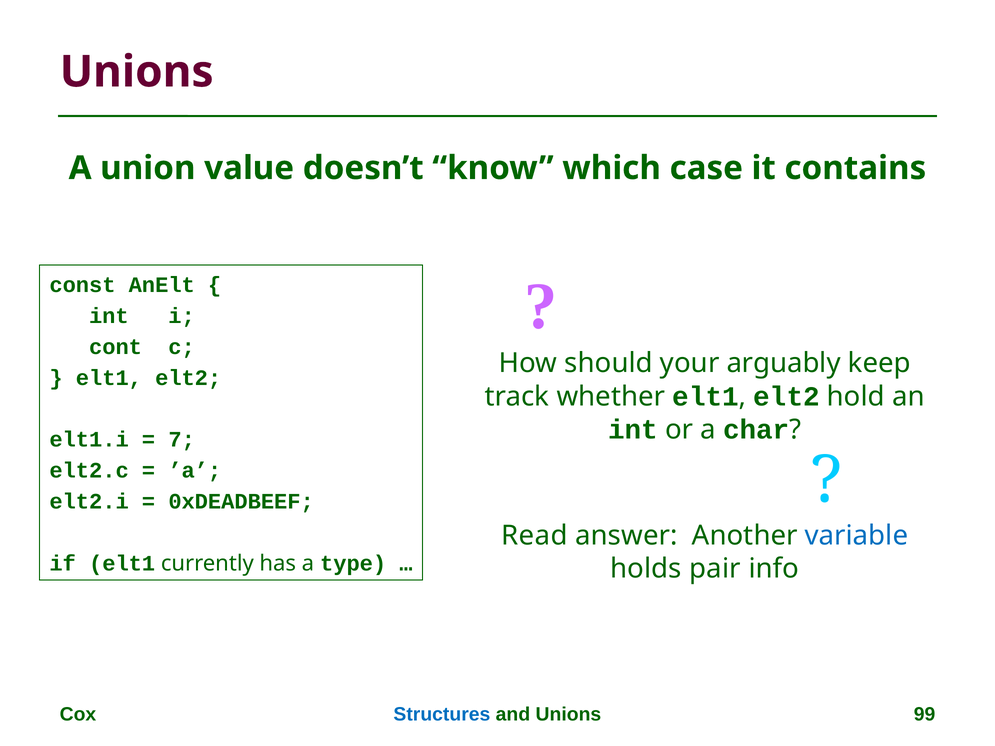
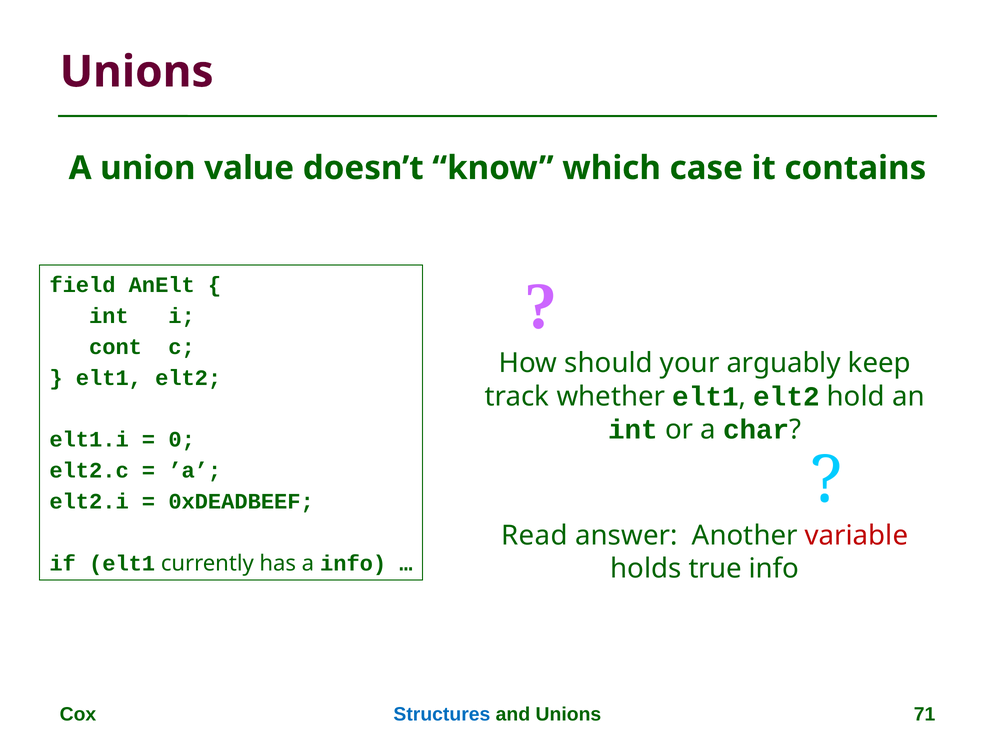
const: const -> field
7: 7 -> 0
variable colour: blue -> red
a type: type -> info
pair: pair -> true
99: 99 -> 71
